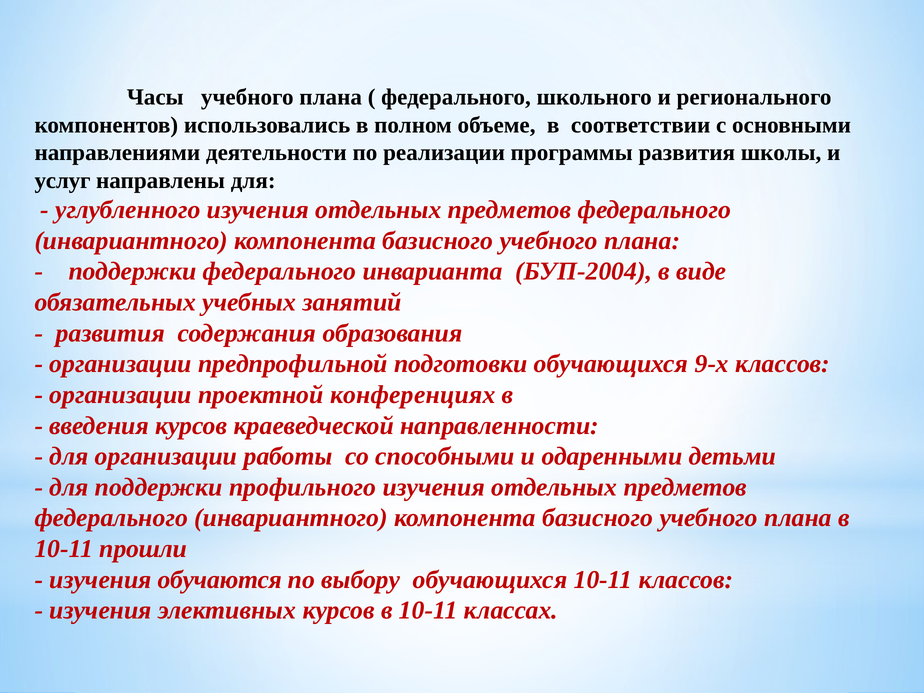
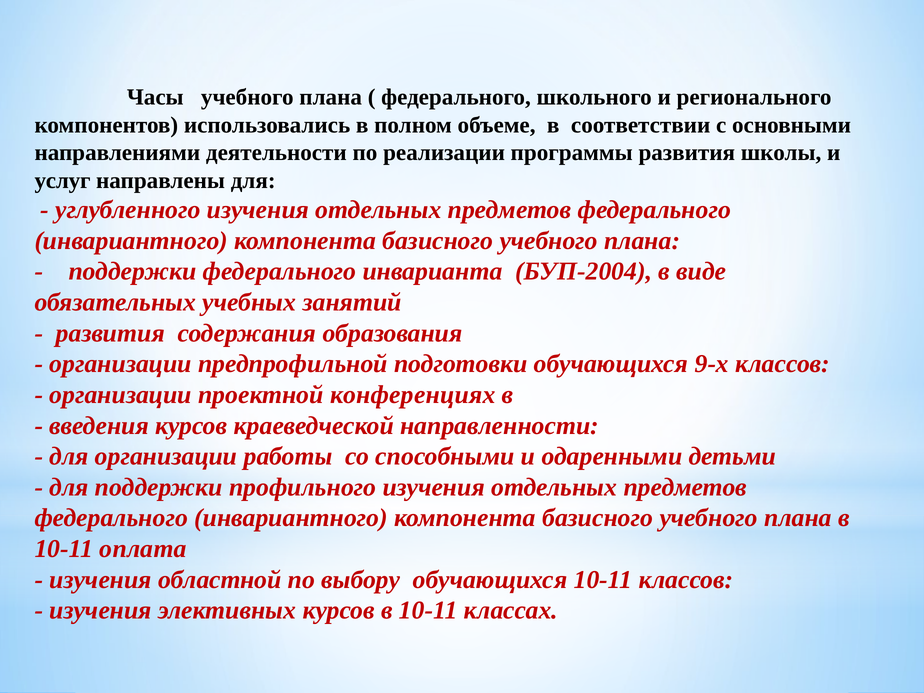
прошли: прошли -> оплата
обучаются: обучаются -> областной
